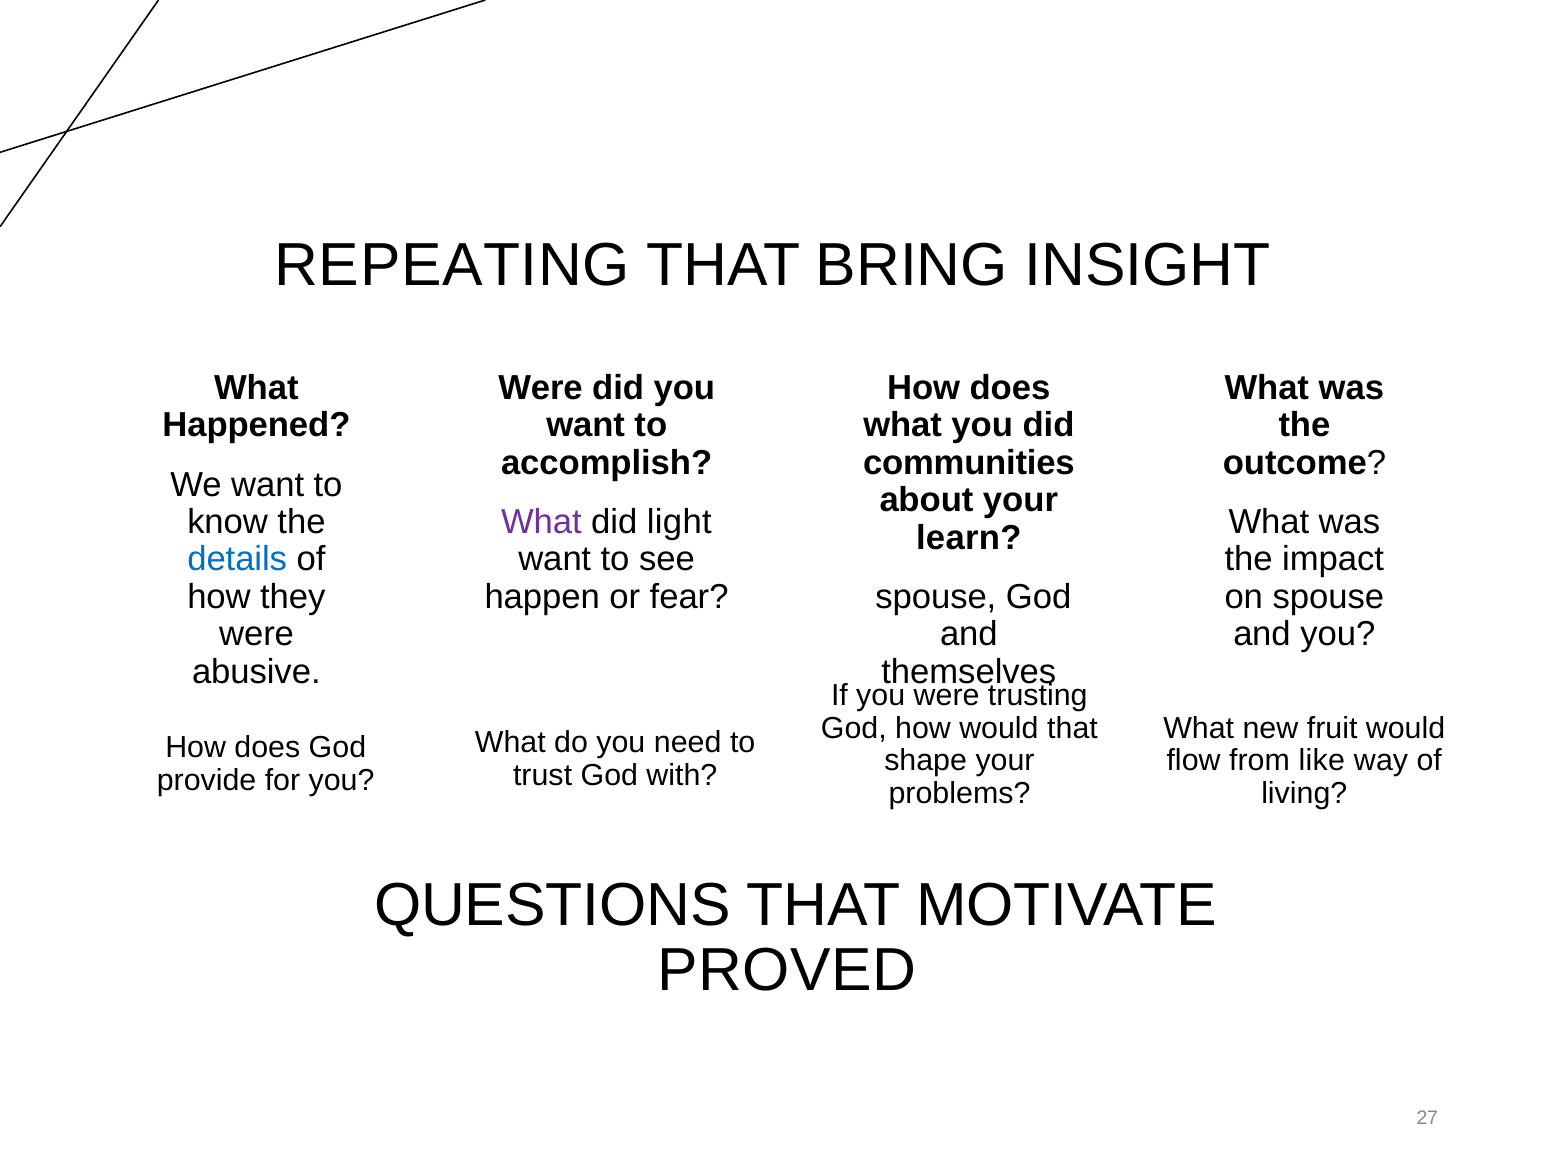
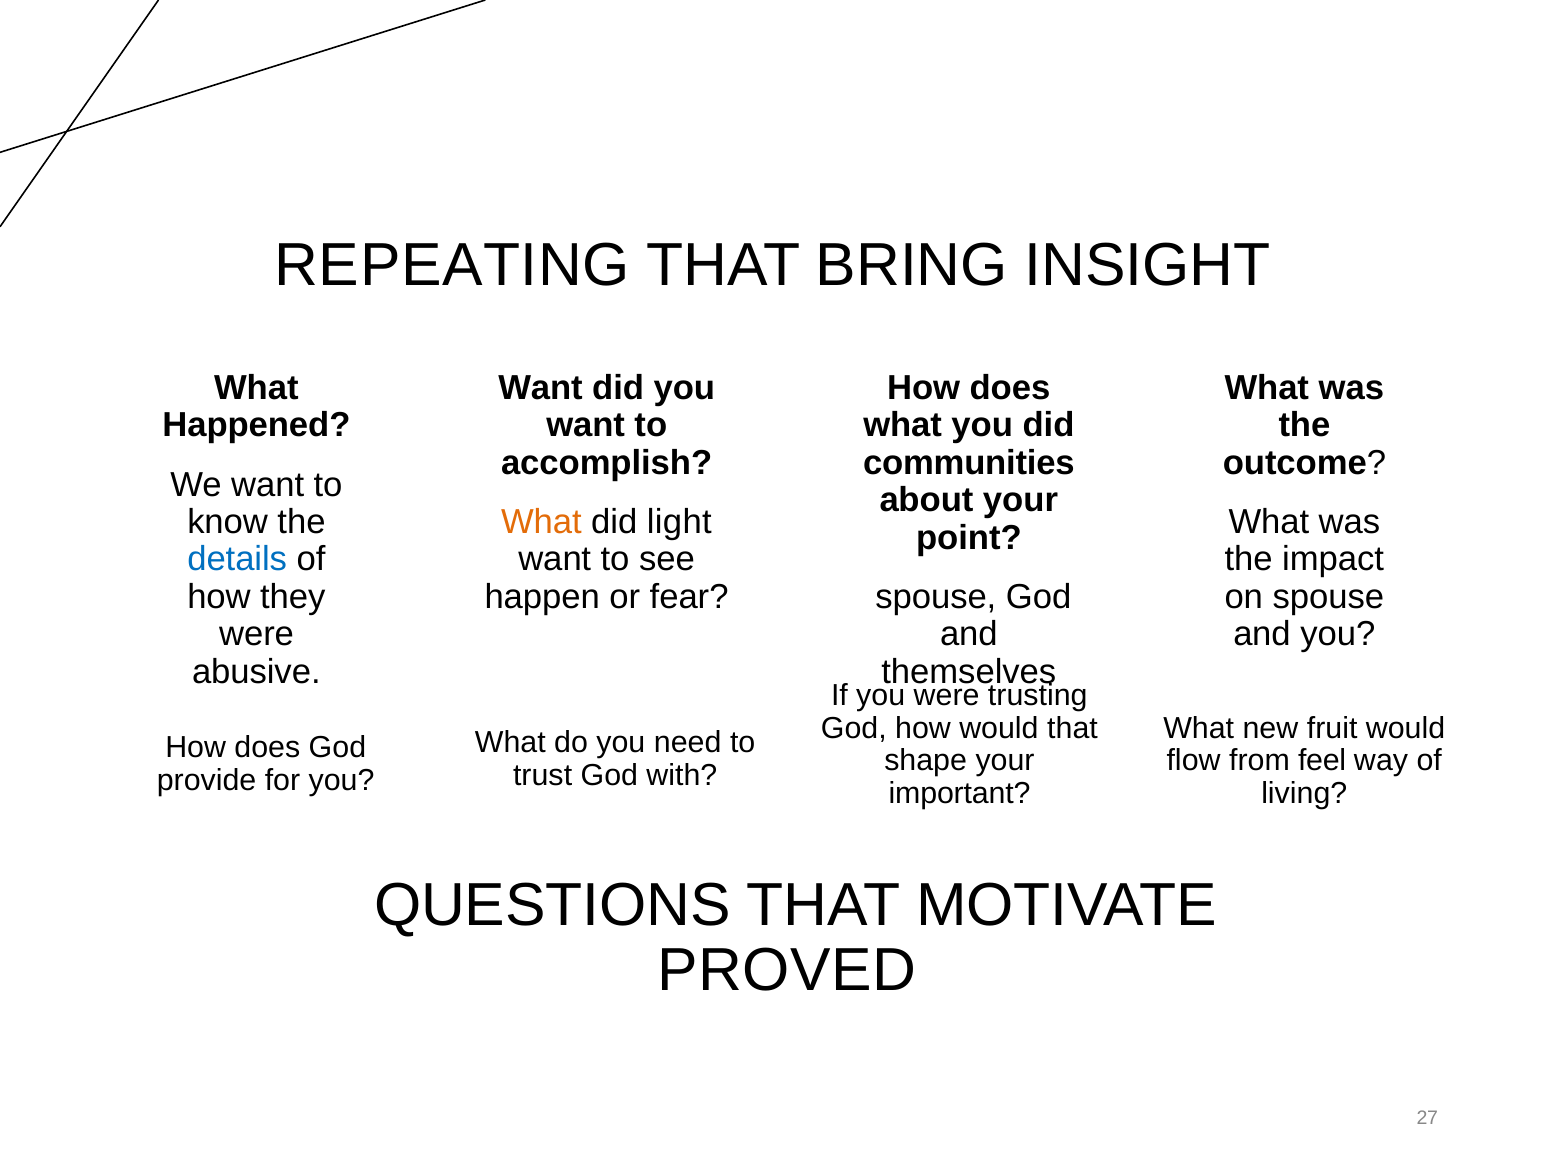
Were at (541, 388): Were -> Want
What at (541, 522) colour: purple -> orange
learn: learn -> point
like: like -> feel
problems: problems -> important
